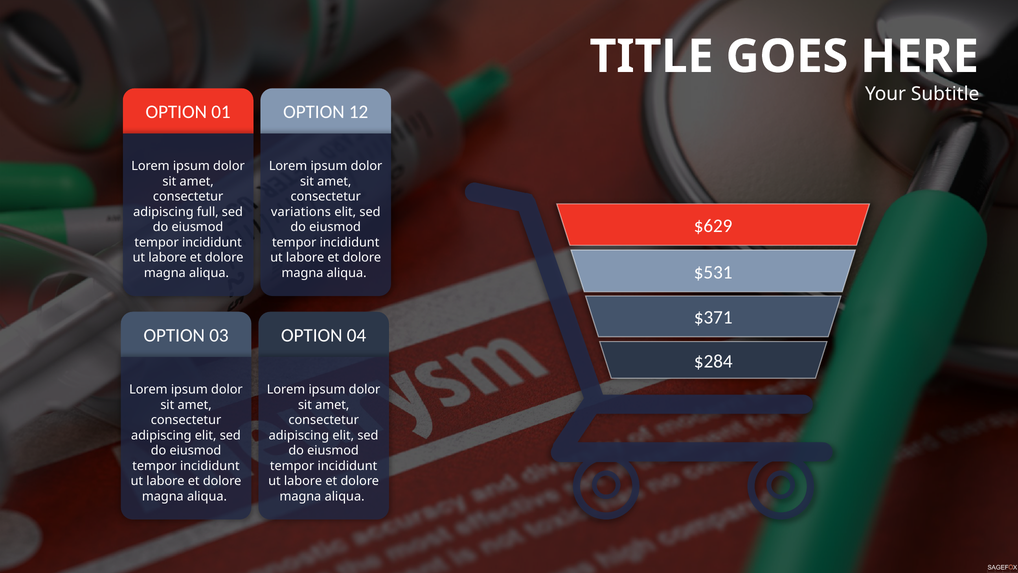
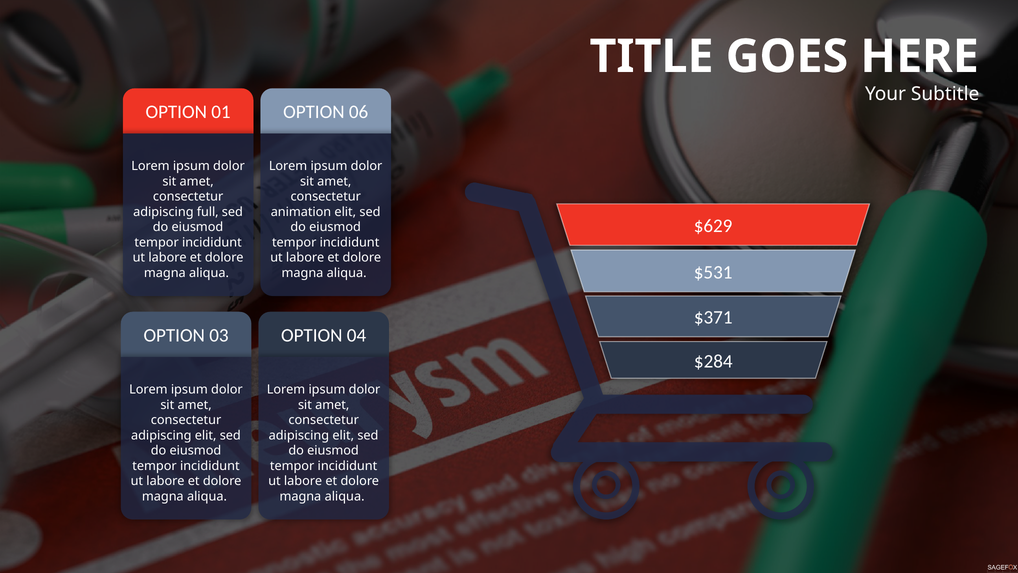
12: 12 -> 06
variations: variations -> animation
